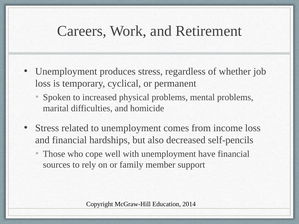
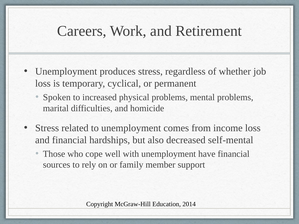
self-pencils: self-pencils -> self-mental
